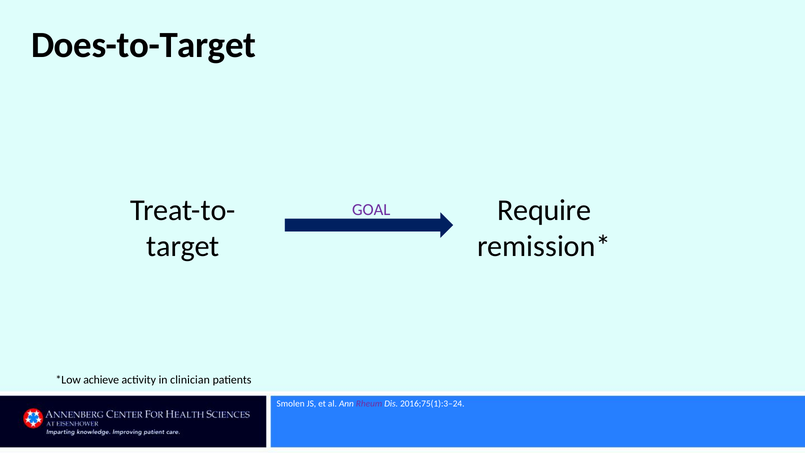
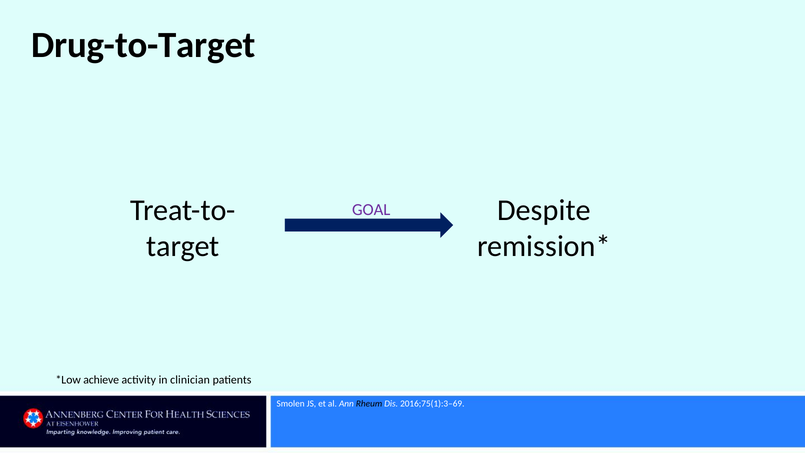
Does-to-Target: Does-to-Target -> Drug-to-Target
Require: Require -> Despite
Rheum colour: purple -> black
2016;75(1):3–24: 2016;75(1):3–24 -> 2016;75(1):3–69
